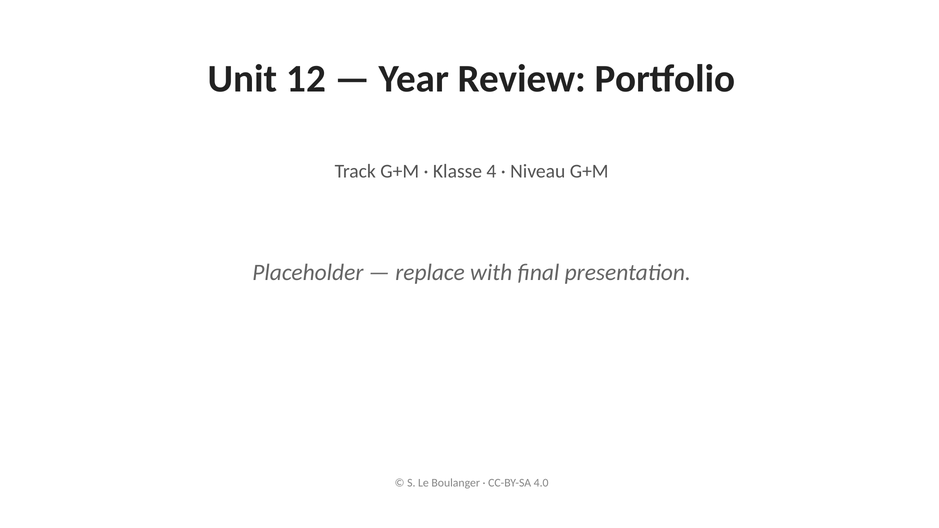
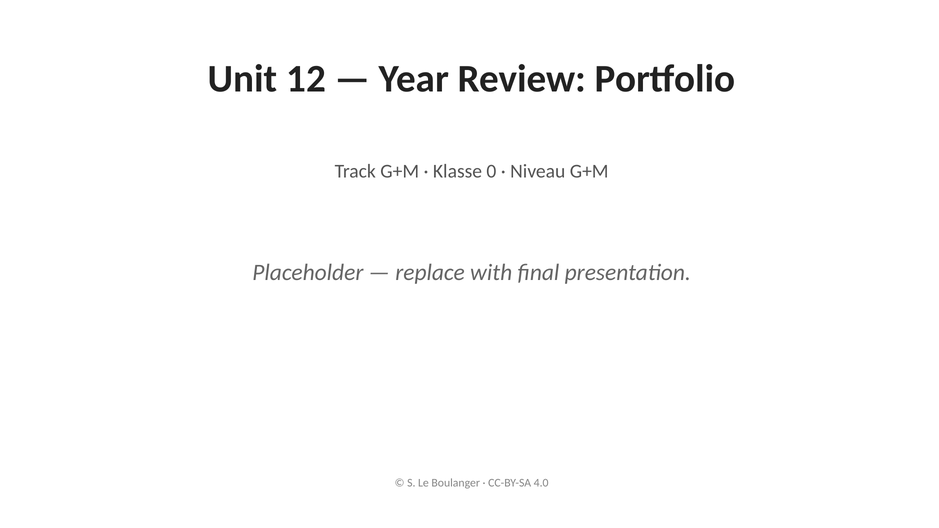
4: 4 -> 0
